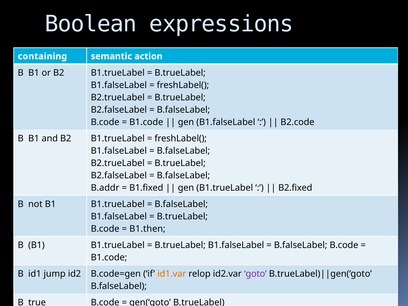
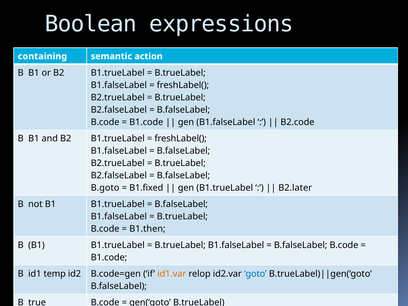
B.addr: B.addr -> B.goto
B2.fixed: B2.fixed -> B2.later
jump: jump -> temp
goto colour: purple -> blue
